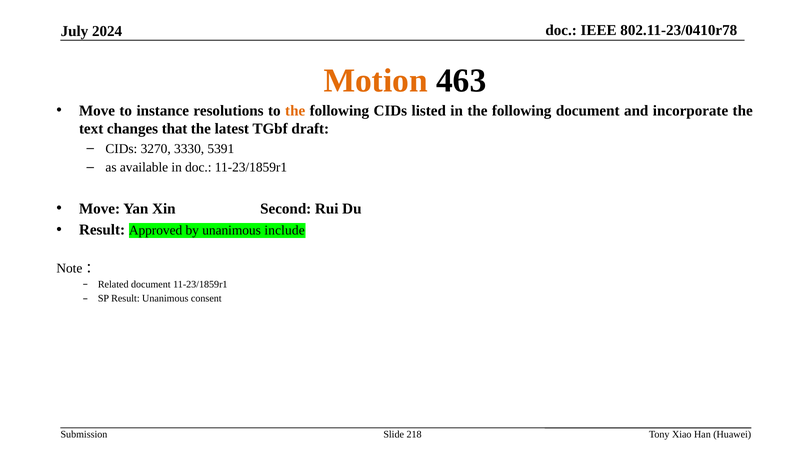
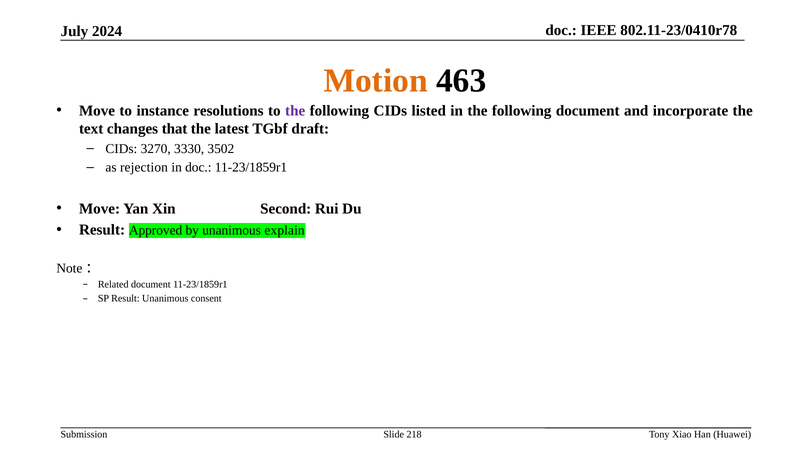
the at (295, 111) colour: orange -> purple
5391: 5391 -> 3502
available: available -> rejection
include: include -> explain
